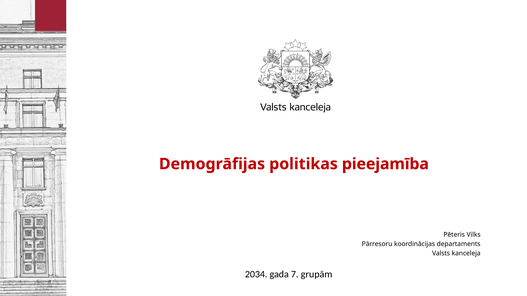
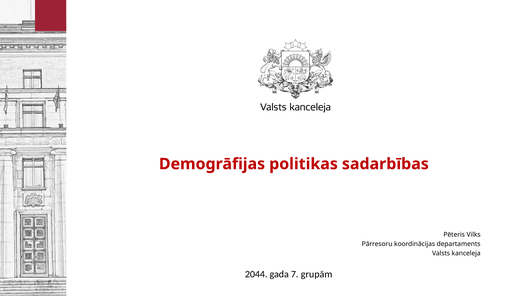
pieejamība: pieejamība -> sadarbības
2034: 2034 -> 2044
